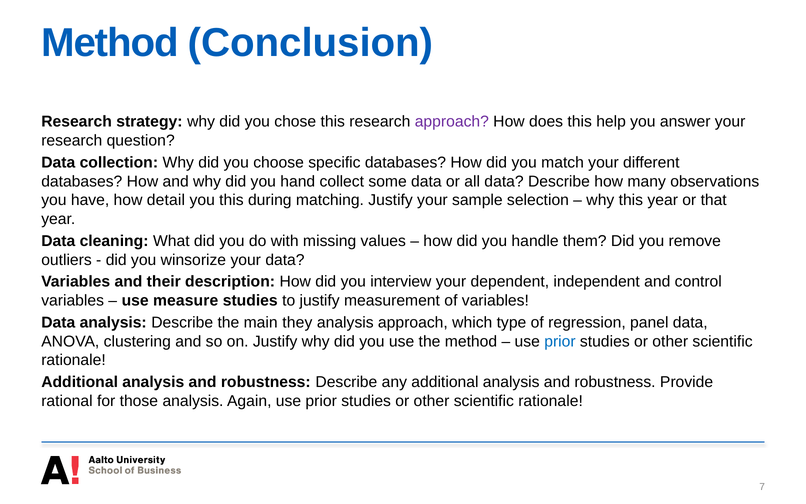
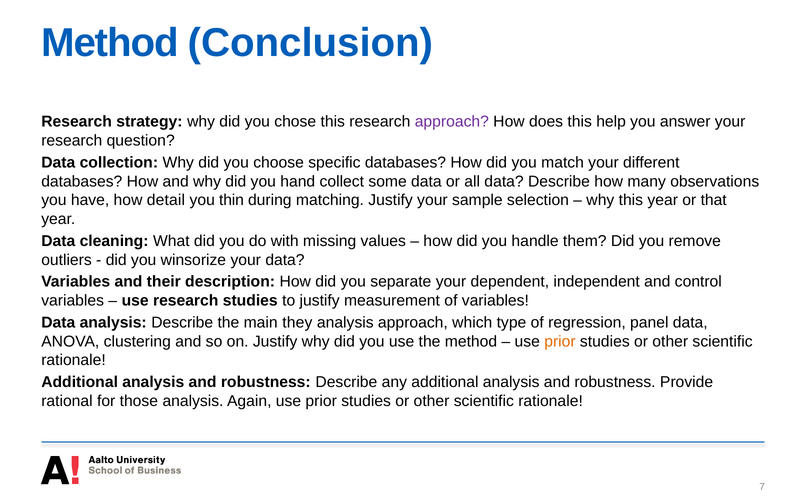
you this: this -> thin
interview: interview -> separate
use measure: measure -> research
prior at (560, 341) colour: blue -> orange
